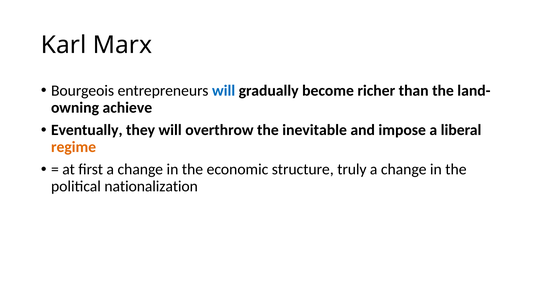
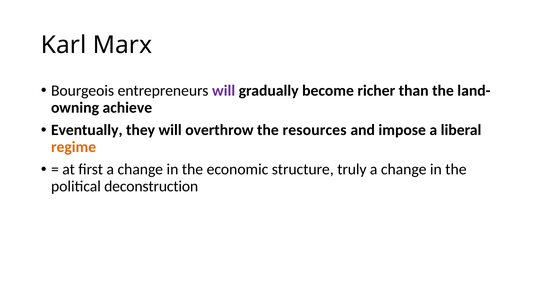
will at (224, 91) colour: blue -> purple
inevitable: inevitable -> resources
nationalization: nationalization -> deconstruction
